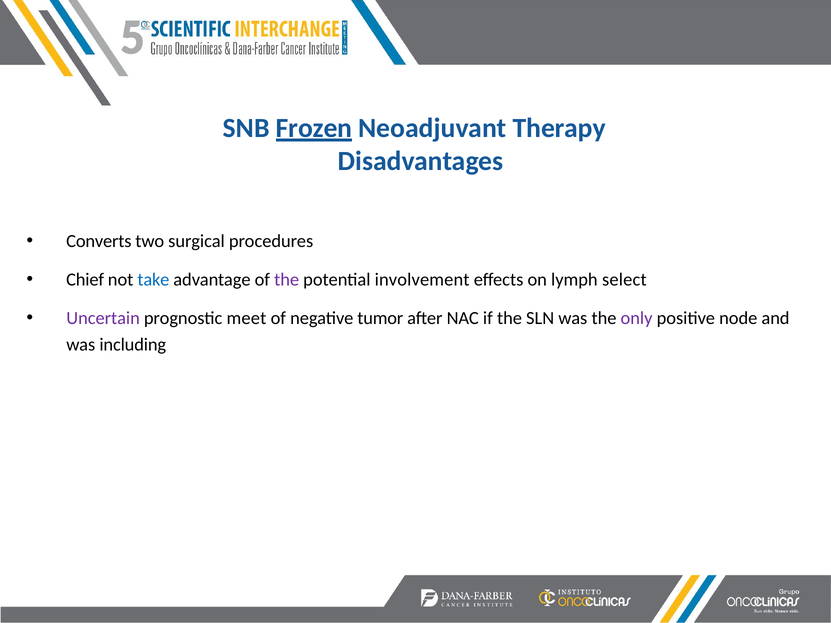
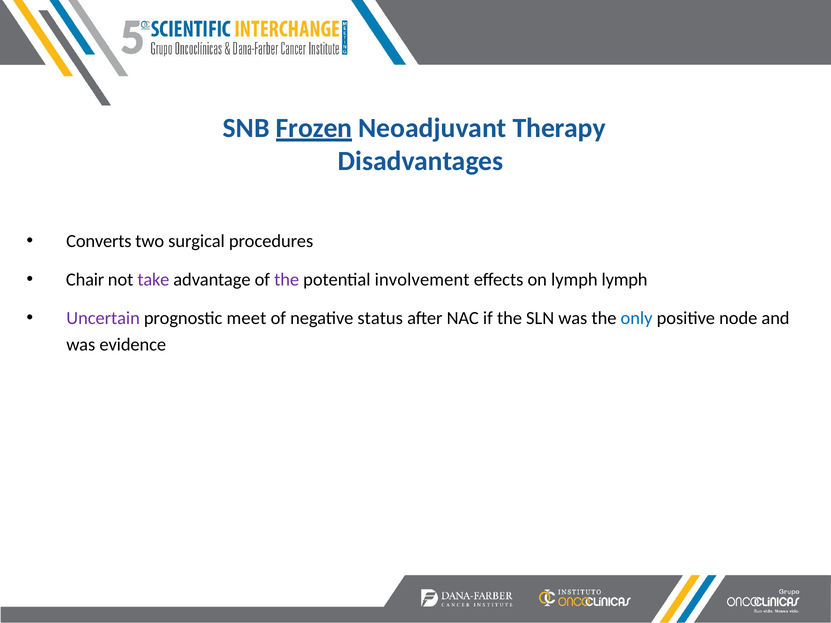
Chief: Chief -> Chair
take colour: blue -> purple
lymph select: select -> lymph
tumor: tumor -> status
only colour: purple -> blue
including: including -> evidence
